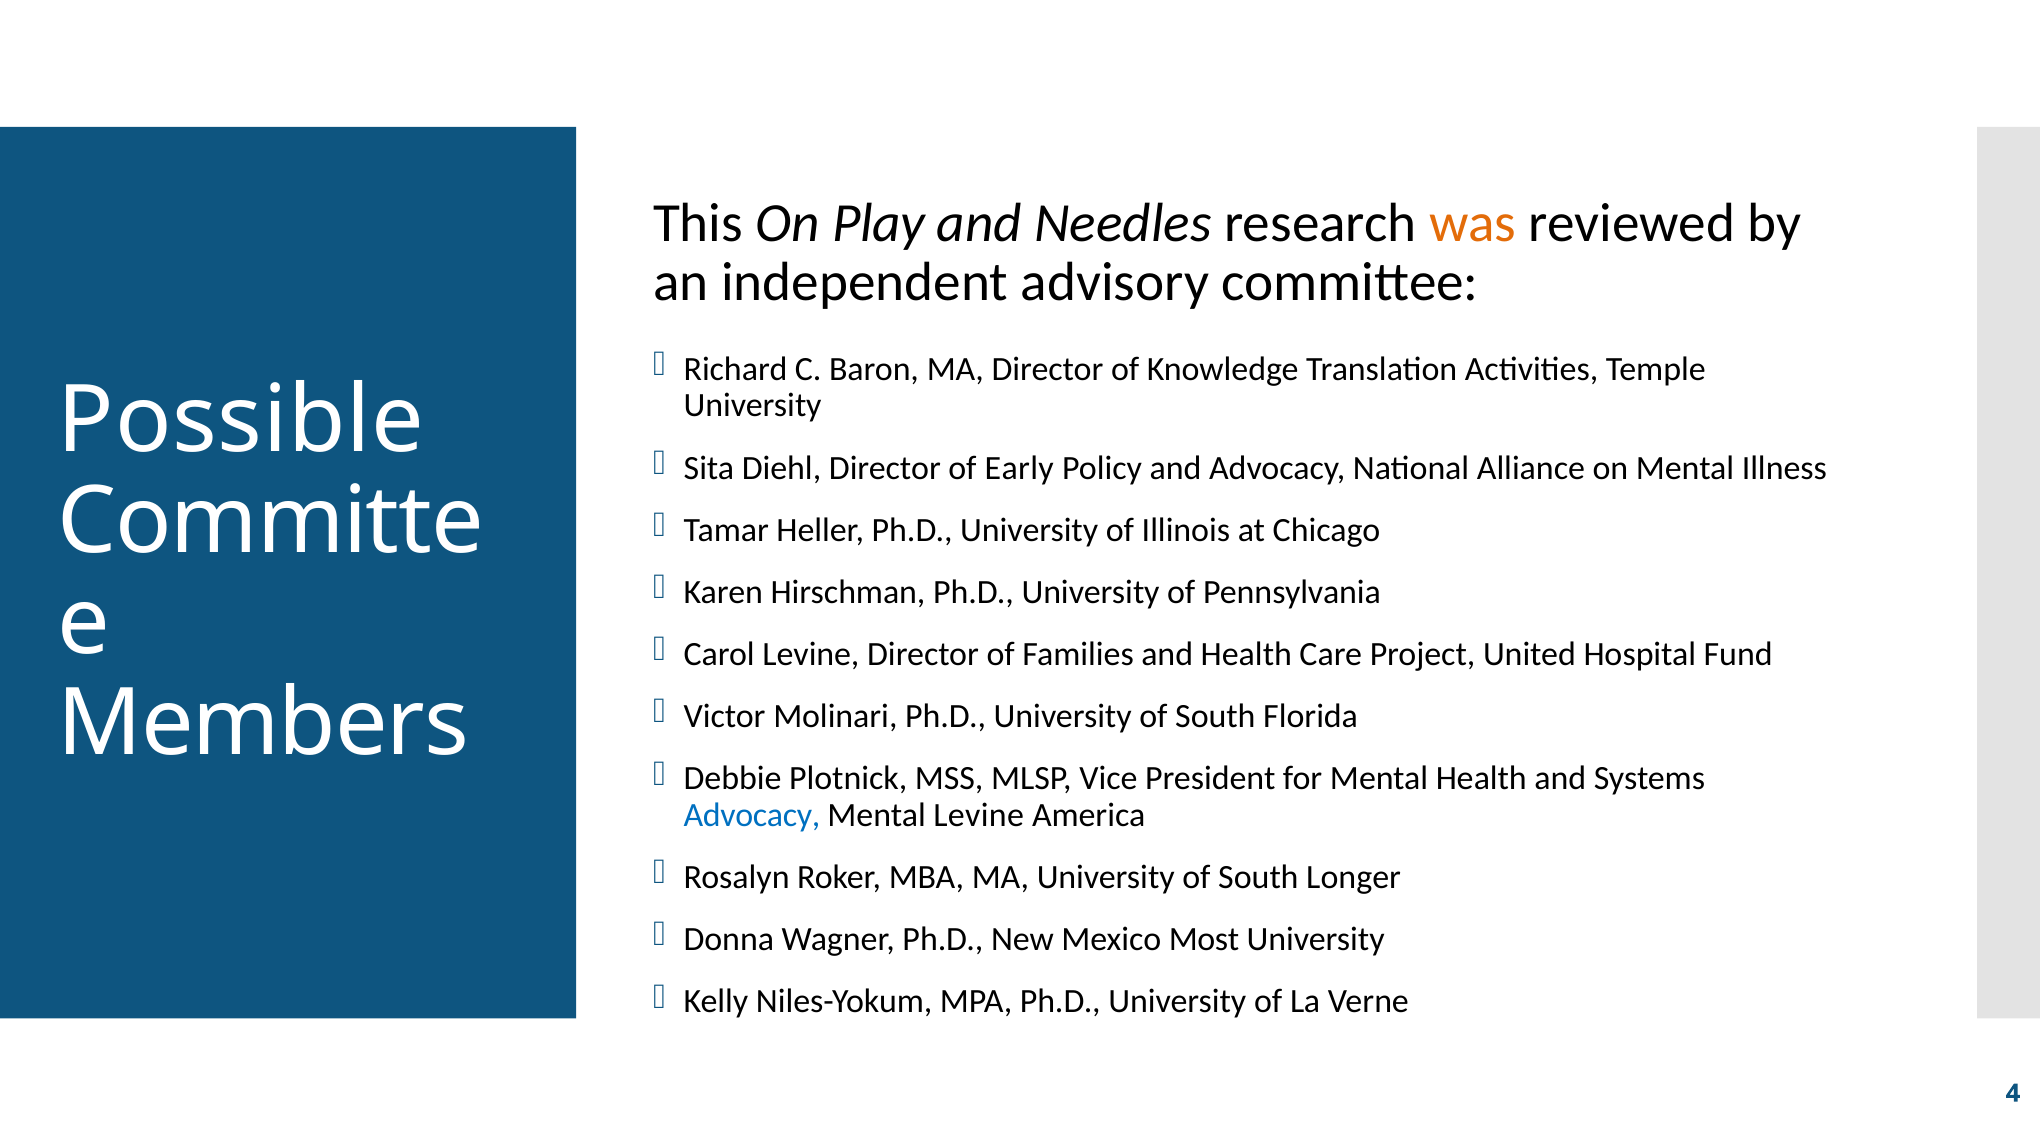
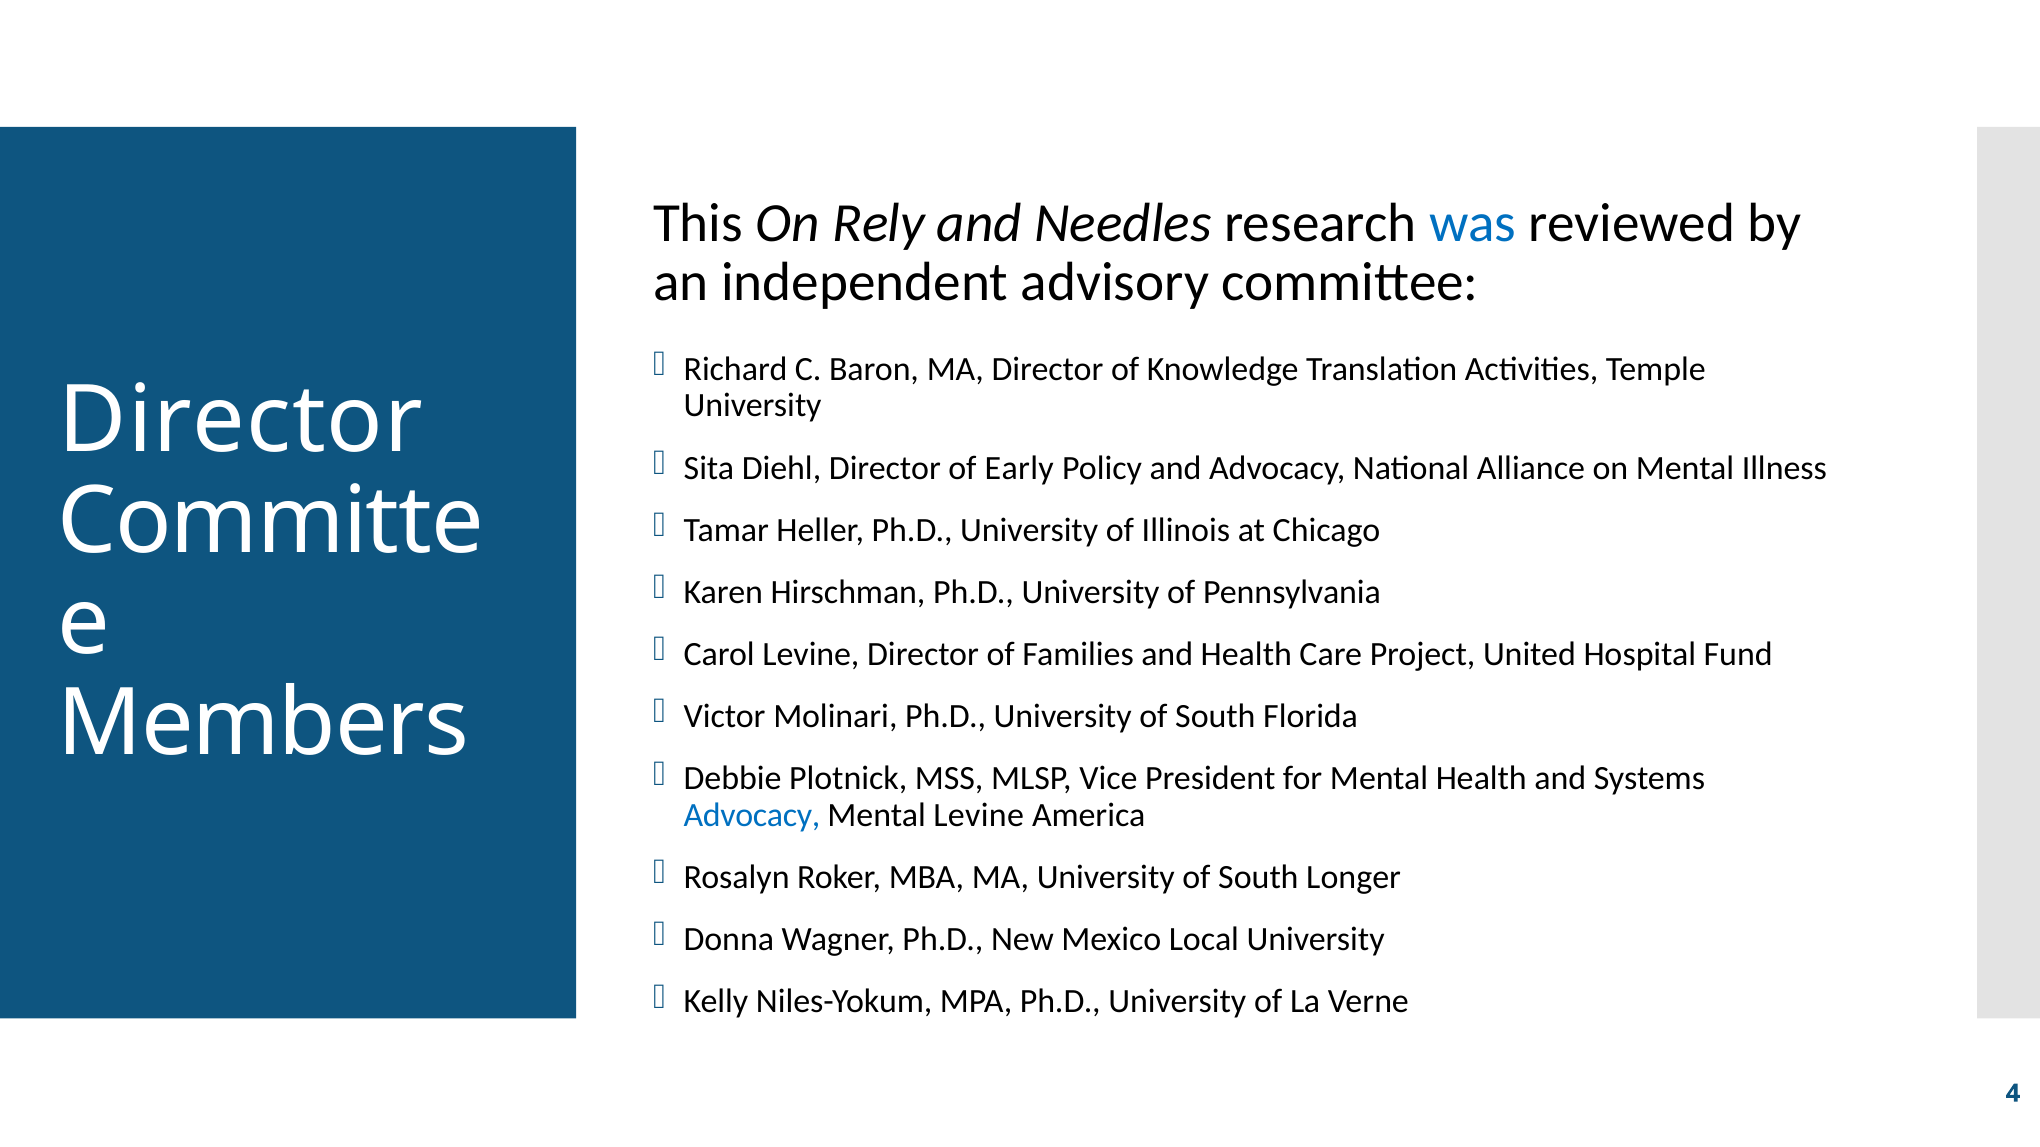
Play: Play -> Rely
was colour: orange -> blue
Possible at (241, 421): Possible -> Director
Most: Most -> Local
